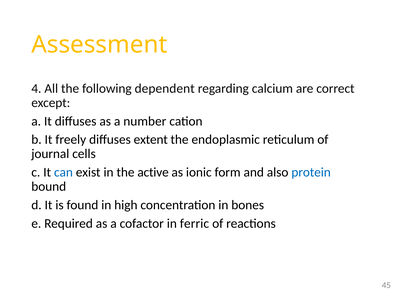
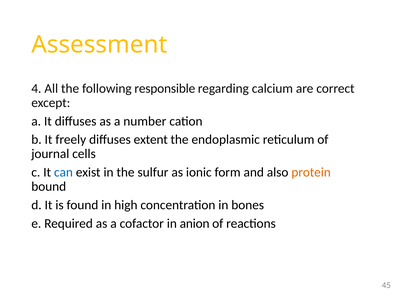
dependent: dependent -> responsible
active: active -> sulfur
protein colour: blue -> orange
ferric: ferric -> anion
